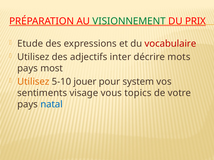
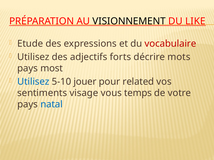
VISIONNEMENT colour: green -> black
PRIX: PRIX -> LIKE
inter: inter -> forts
Utilisez at (33, 82) colour: orange -> blue
system: system -> related
topics: topics -> temps
